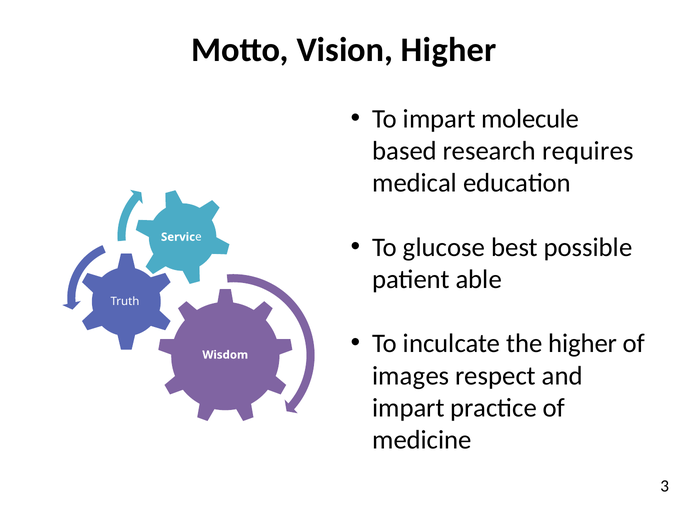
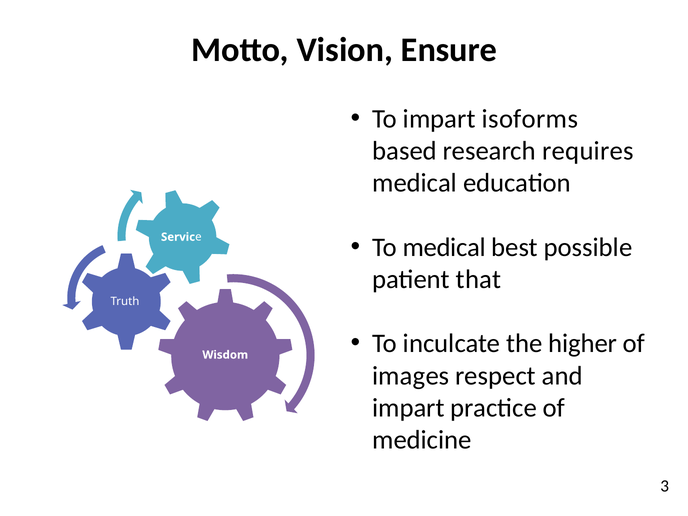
Vision Higher: Higher -> Ensure
molecule: molecule -> isoforms
To glucose: glucose -> medical
able: able -> that
